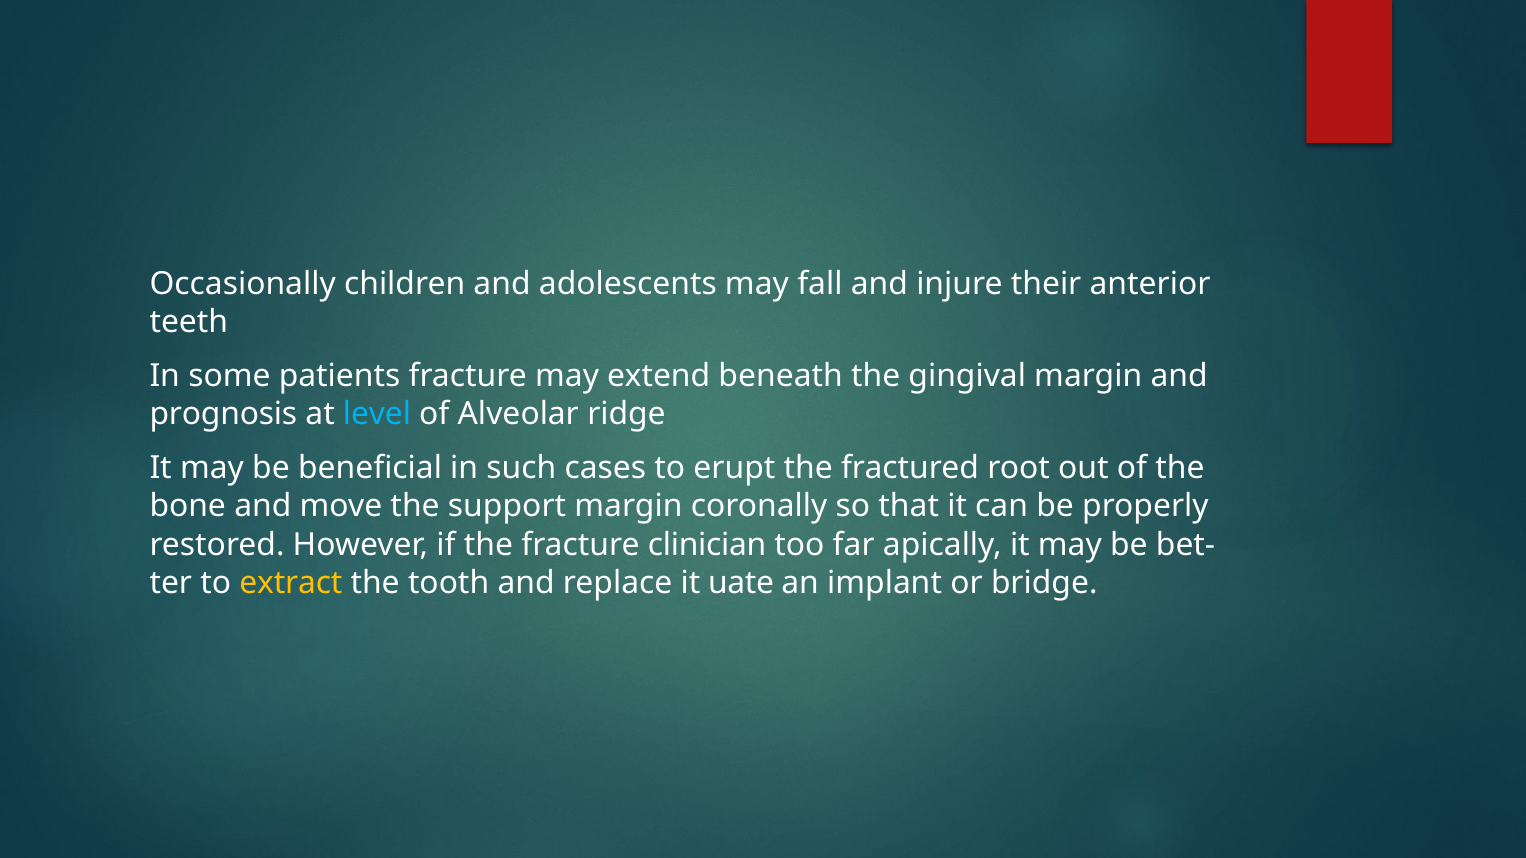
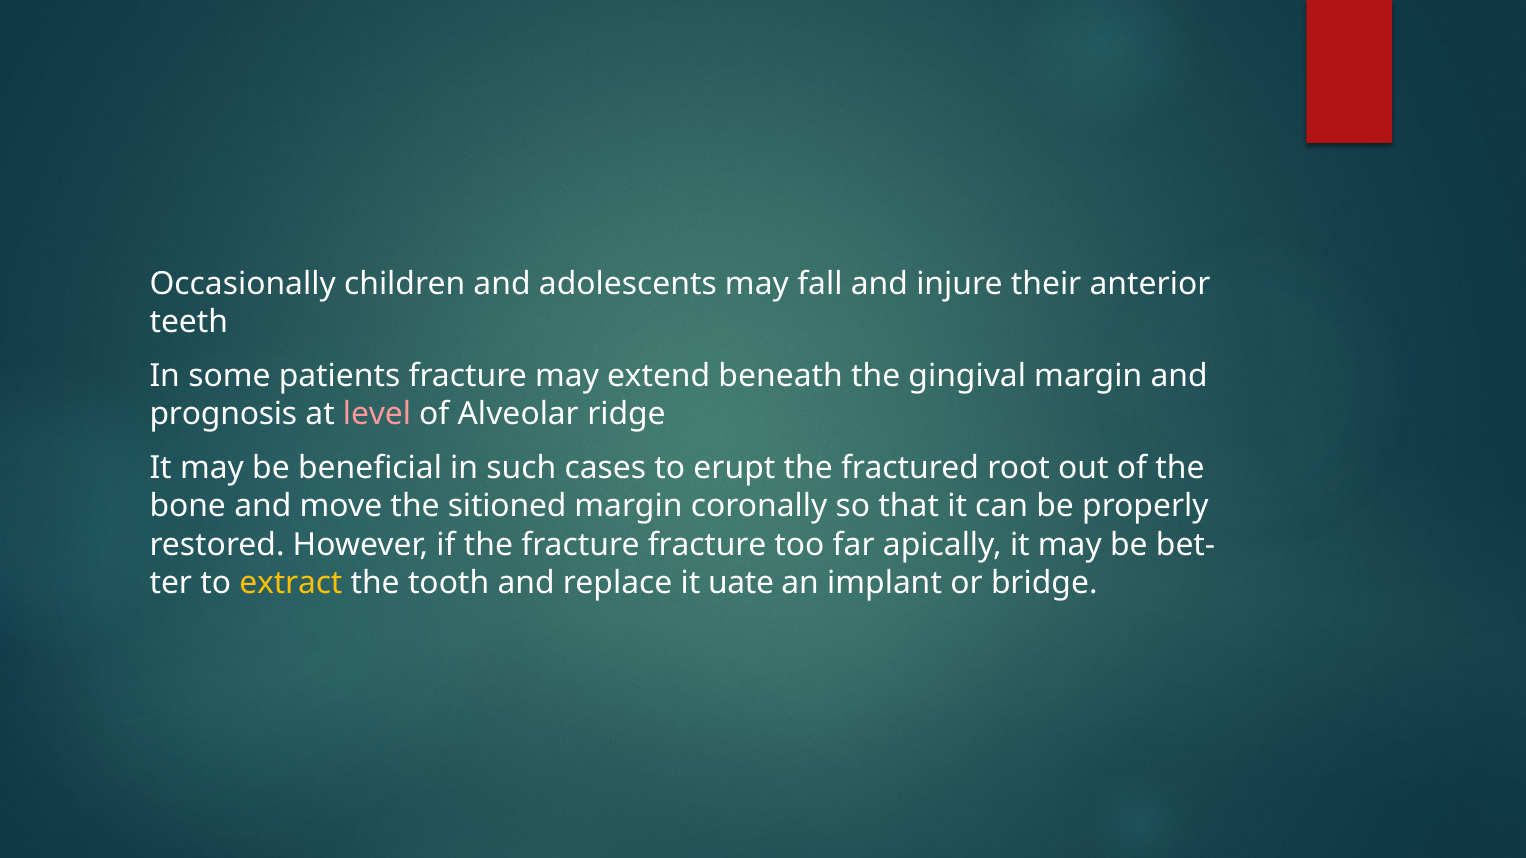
level colour: light blue -> pink
support: support -> sitioned
fracture clinician: clinician -> fracture
